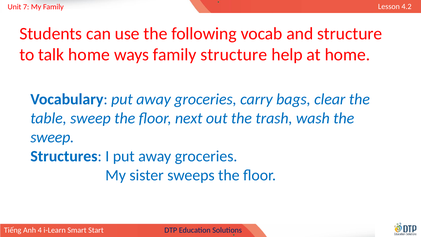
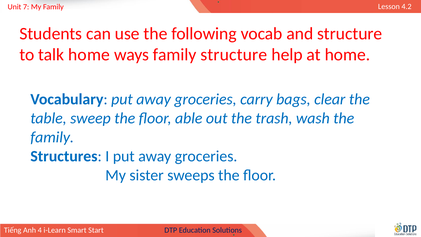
next: next -> able
sweep at (52, 137): sweep -> family
